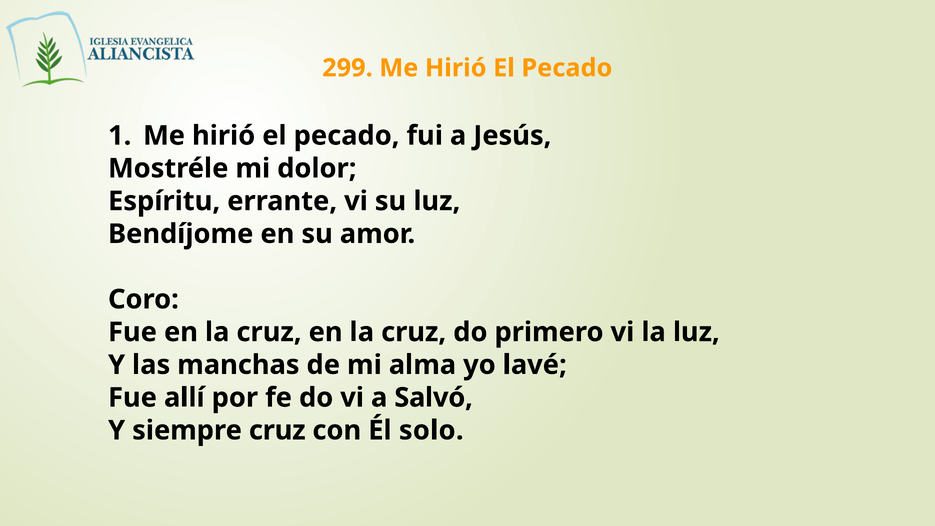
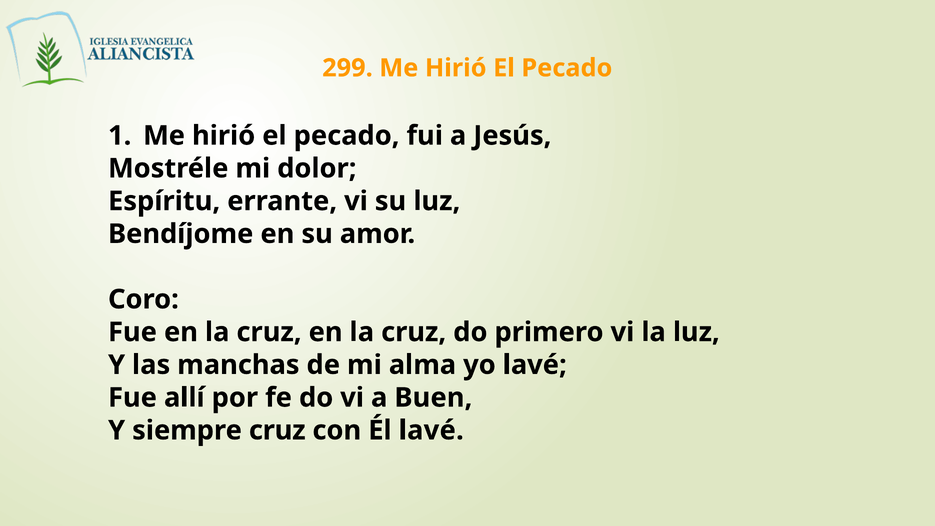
Salvó: Salvó -> Buen
Él solo: solo -> lavé
